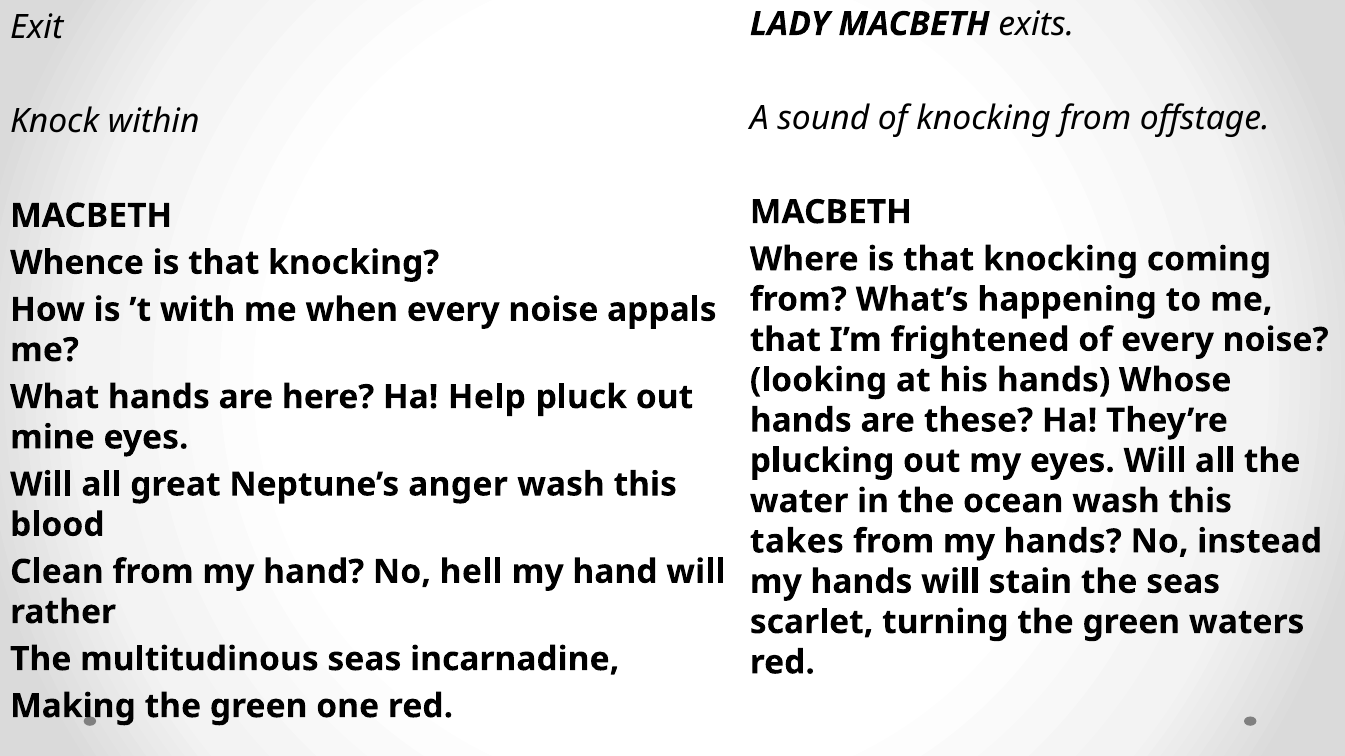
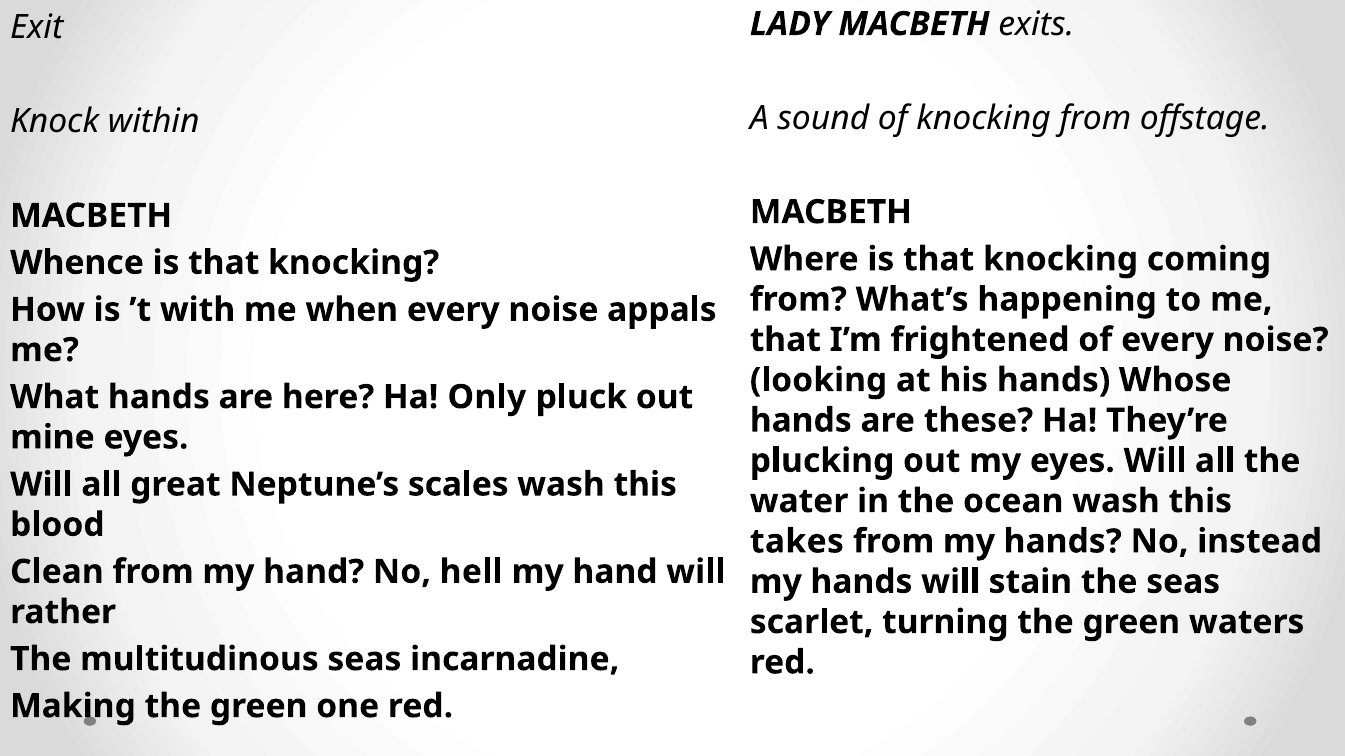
Help: Help -> Only
anger: anger -> scales
